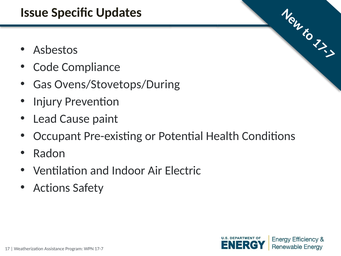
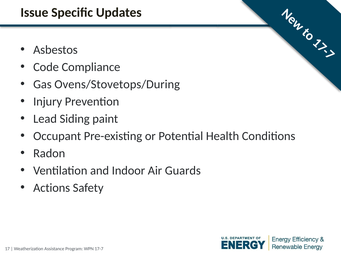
Cause: Cause -> Siding
Electric: Electric -> Guards
